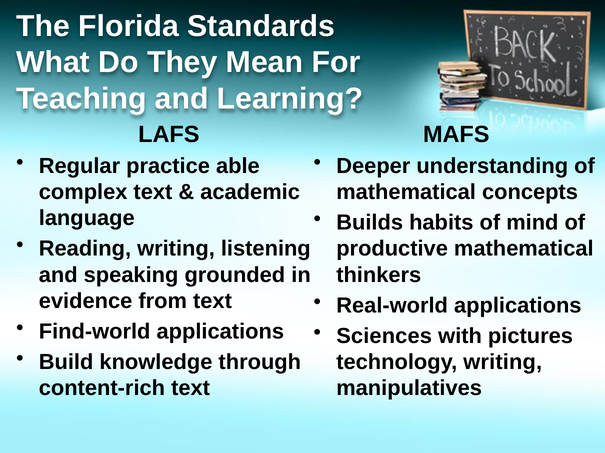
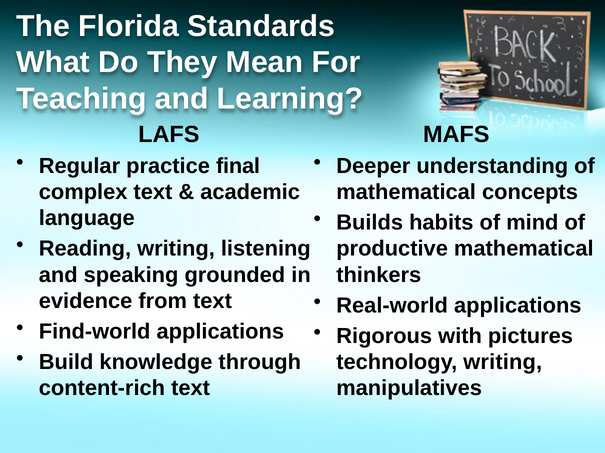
able: able -> final
Sciences: Sciences -> Rigorous
